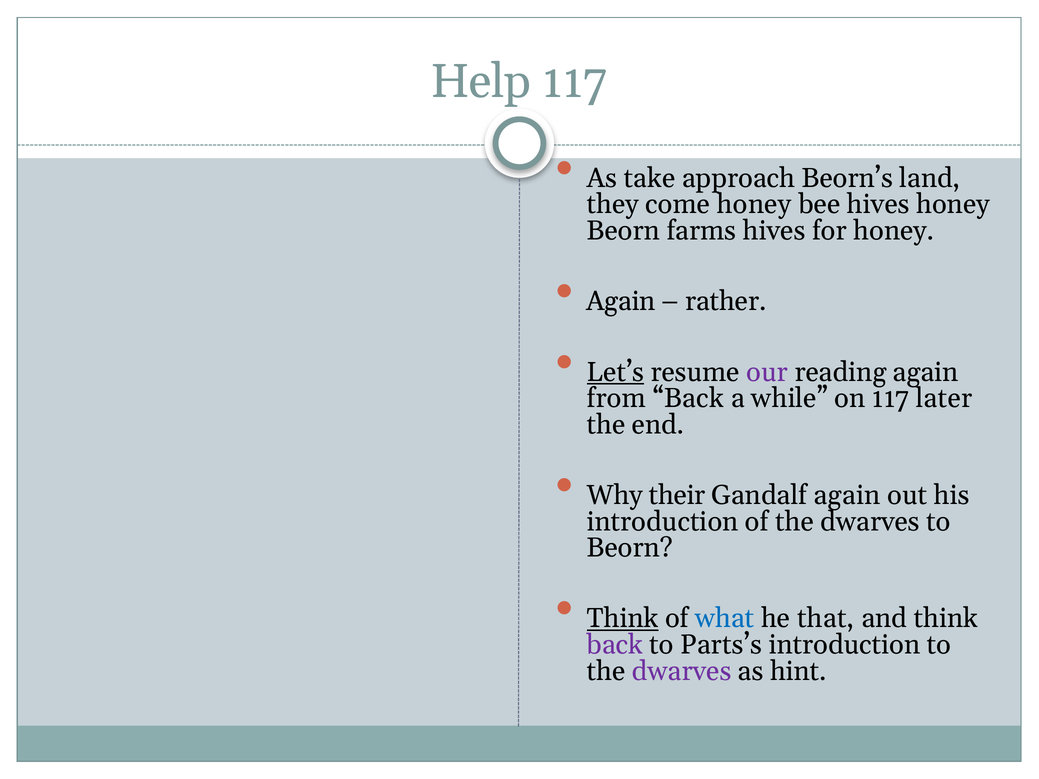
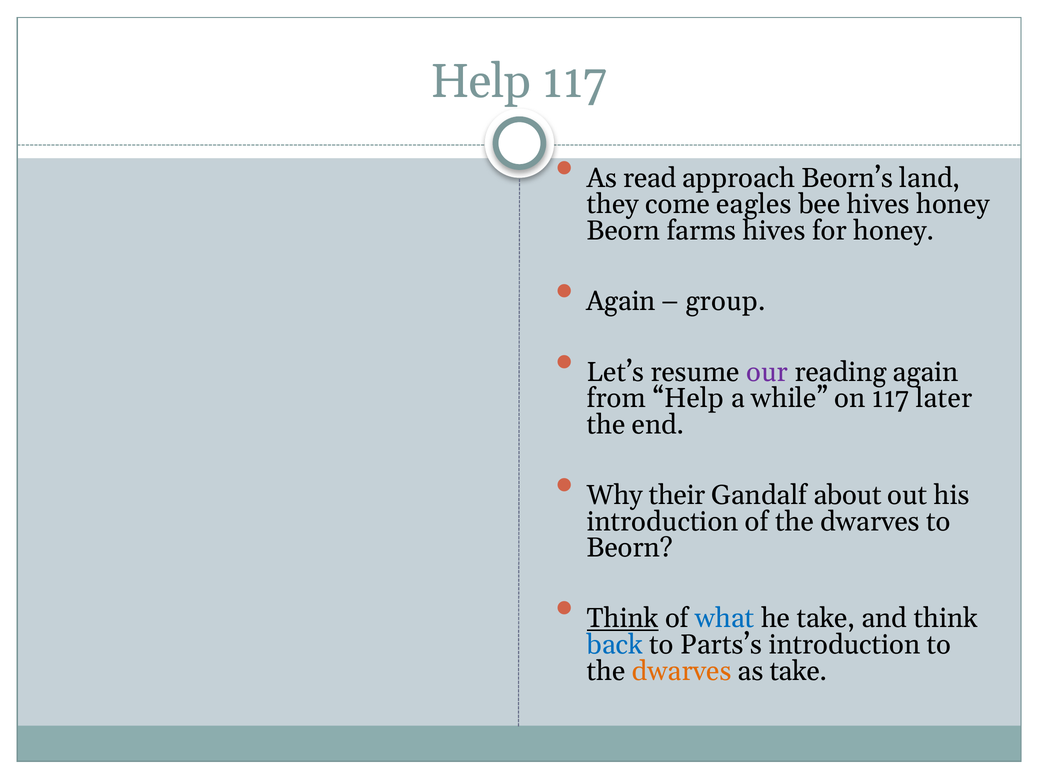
take: take -> read
come honey: honey -> eagles
rather: rather -> group
Let’s underline: present -> none
from Back: Back -> Help
Gandalf again: again -> about
he that: that -> take
back at (615, 645) colour: purple -> blue
dwarves at (682, 671) colour: purple -> orange
as hint: hint -> take
